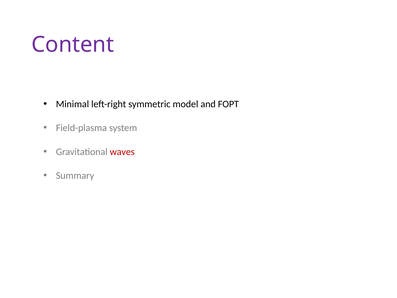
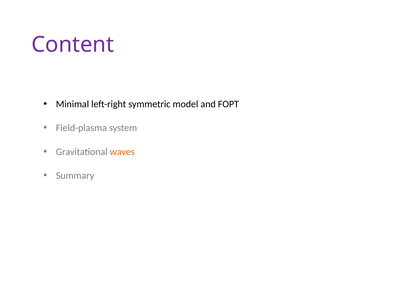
waves colour: red -> orange
